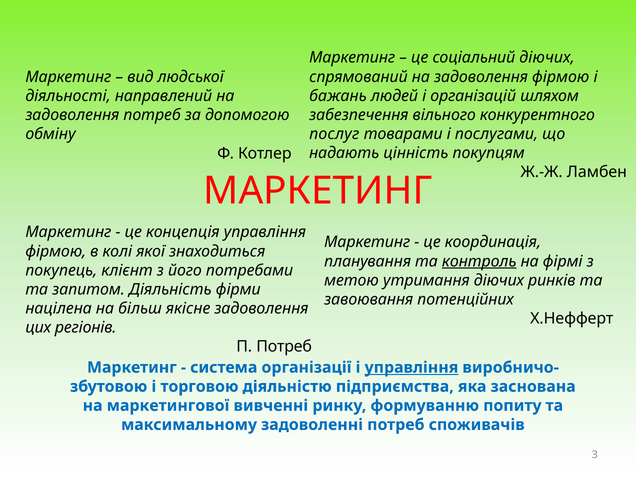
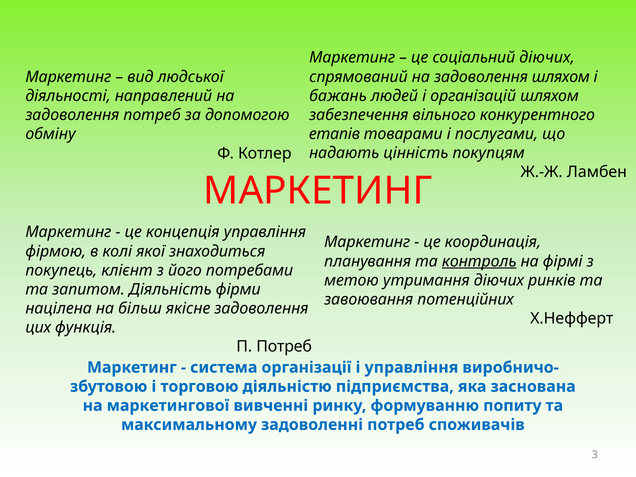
задоволення фірмою: фірмою -> шляхом
послуг: послуг -> етапів
регіонів: регіонів -> функція
управління at (411, 367) underline: present -> none
